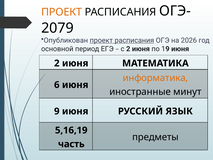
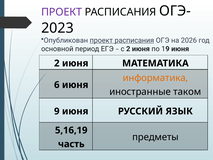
ПРОЕКТ at (62, 12) colour: orange -> purple
2079: 2079 -> 2023
минут: минут -> таком
